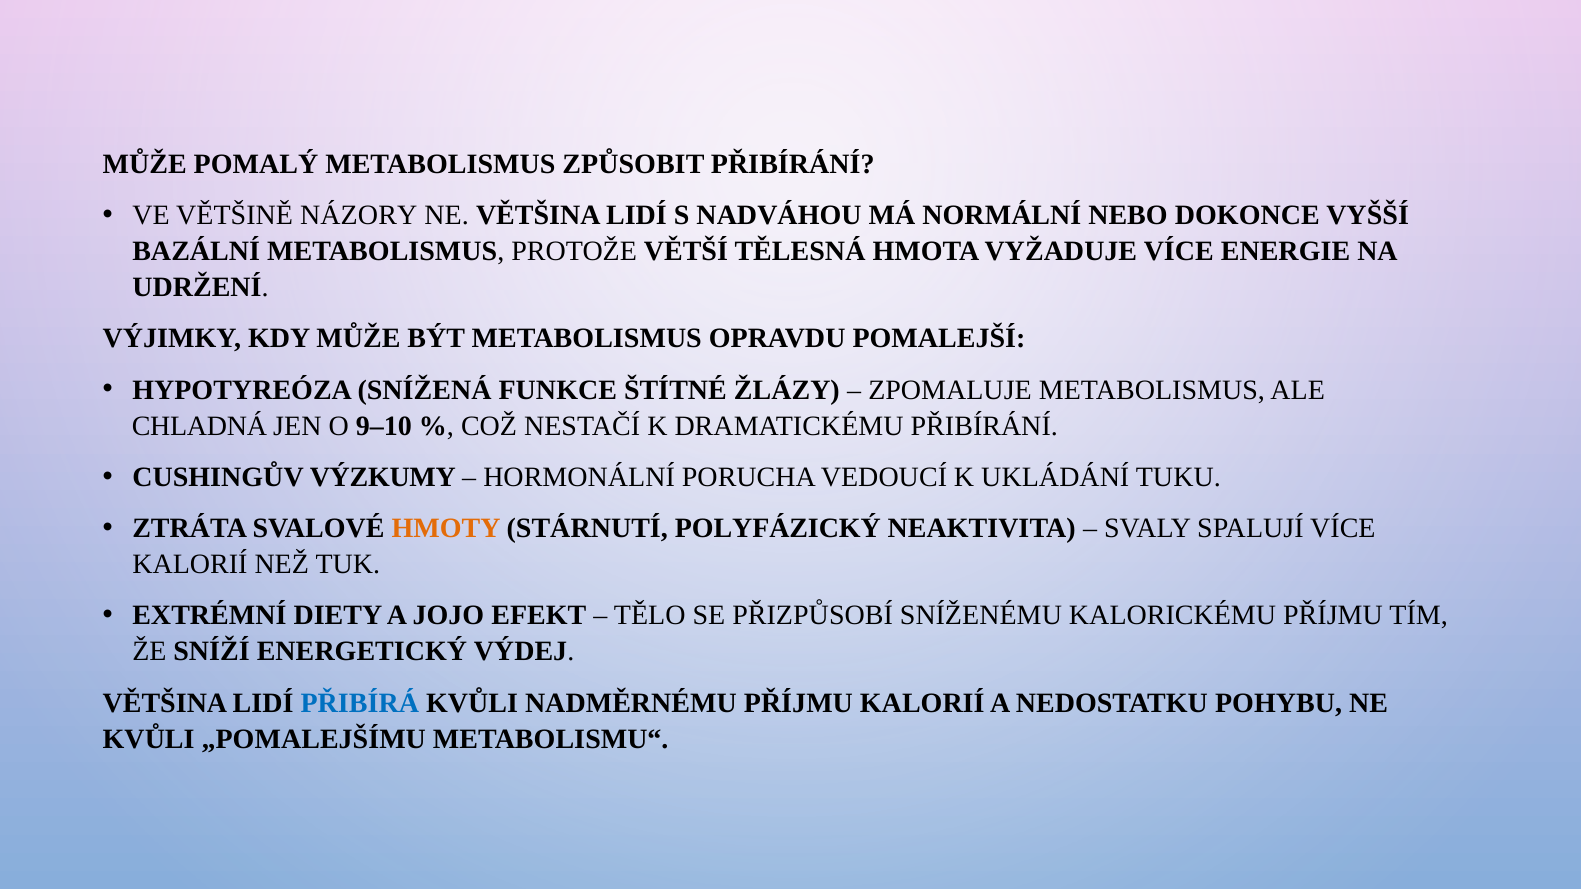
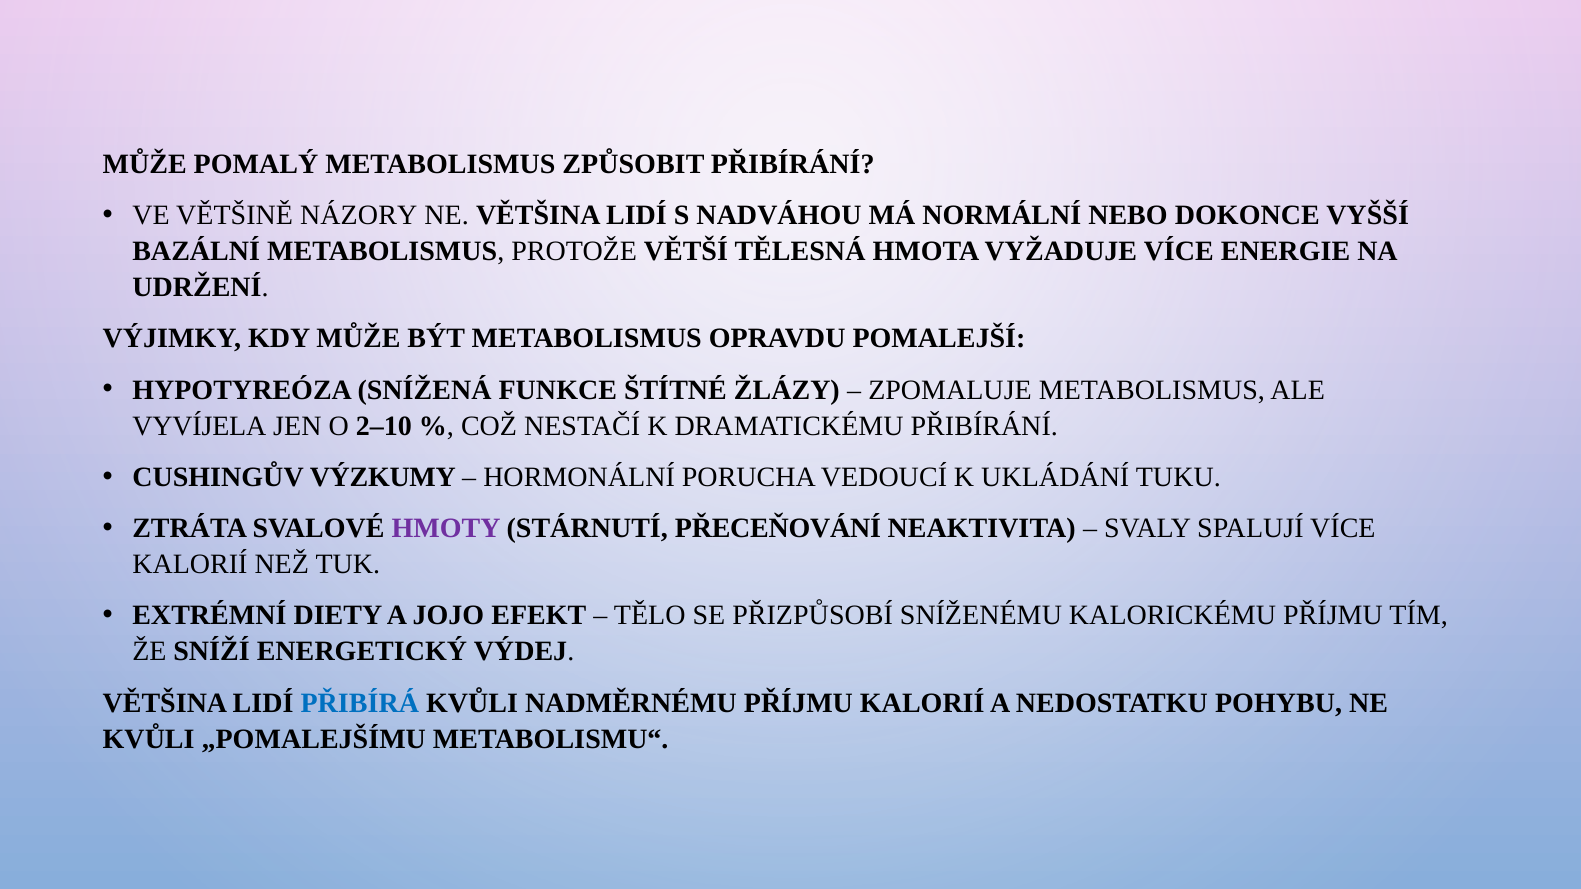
CHLADNÁ: CHLADNÁ -> VYVÍJELA
9–10: 9–10 -> 2–10
HMOTY colour: orange -> purple
POLYFÁZICKÝ: POLYFÁZICKÝ -> PŘECEŇOVÁNÍ
